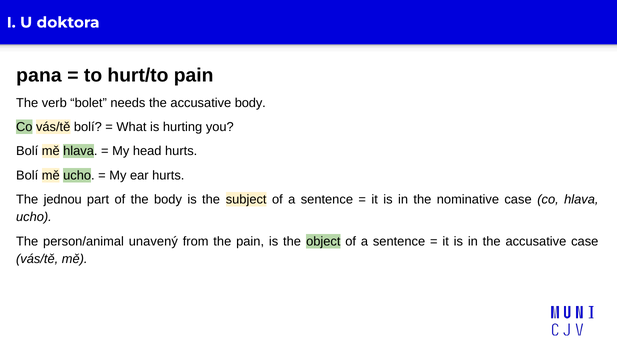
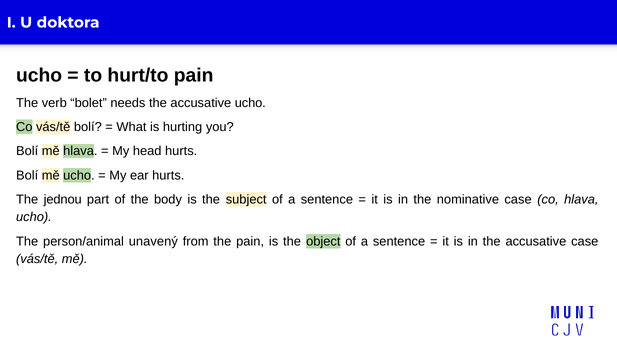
pana at (39, 75): pana -> ucho
accusative body: body -> ucho
